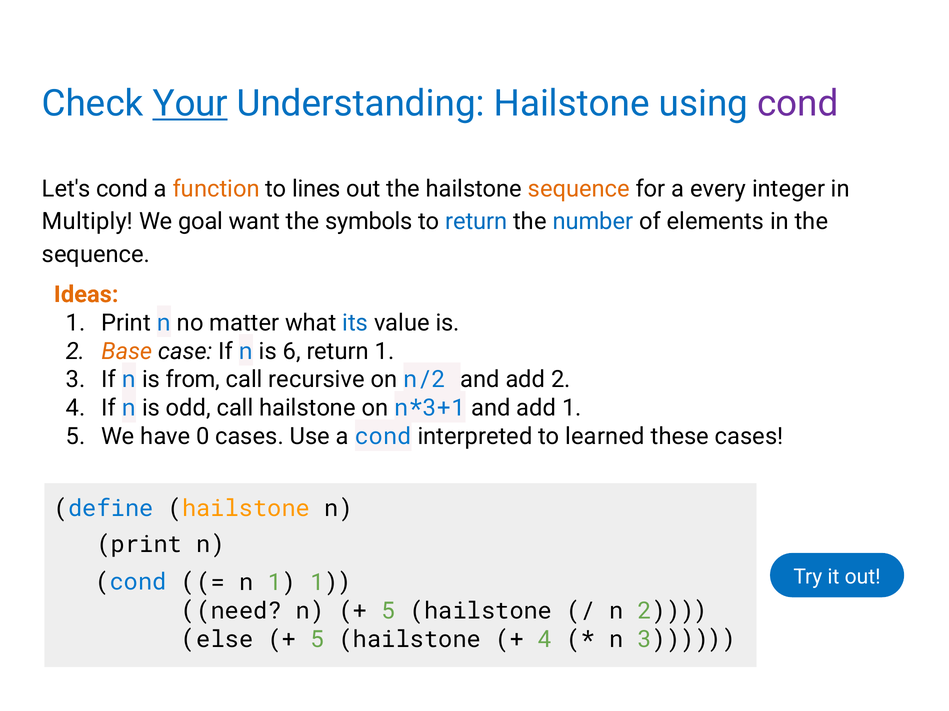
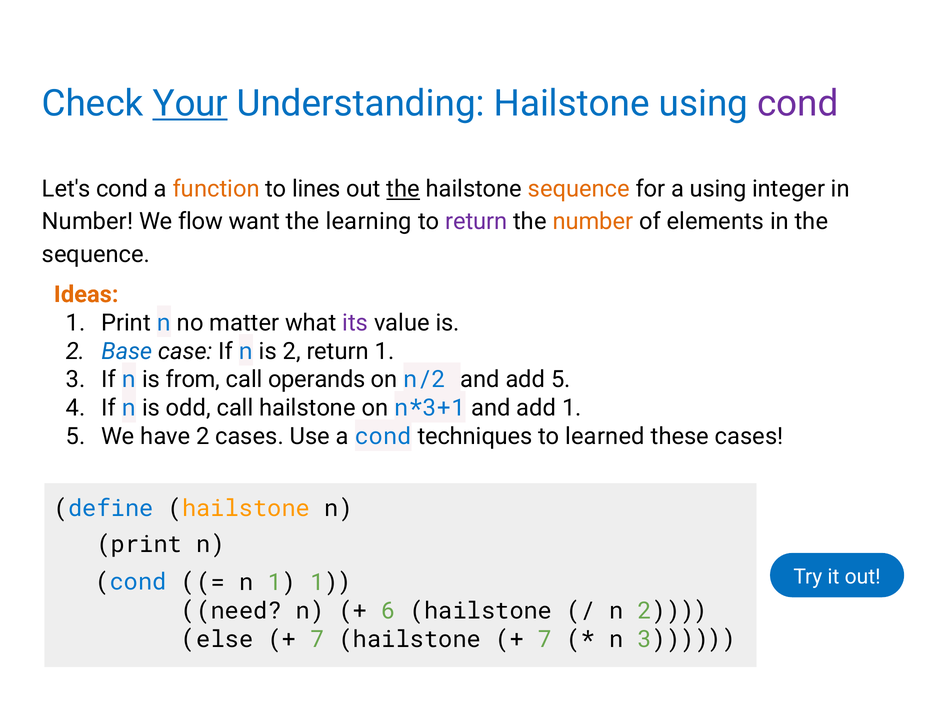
the at (403, 189) underline: none -> present
a every: every -> using
Multiply at (87, 222): Multiply -> Number
goal: goal -> flow
symbols: symbols -> learning
return at (476, 222) colour: blue -> purple
number at (593, 222) colour: blue -> orange
its colour: blue -> purple
Base colour: orange -> blue
n is 6: 6 -> 2
recursive: recursive -> operands
add 2: 2 -> 5
have 0: 0 -> 2
interpreted: interpreted -> techniques
5 at (389, 612): 5 -> 6
5 at (317, 640): 5 -> 7
4 at (545, 640): 4 -> 7
